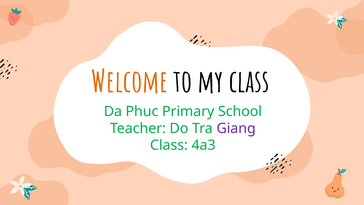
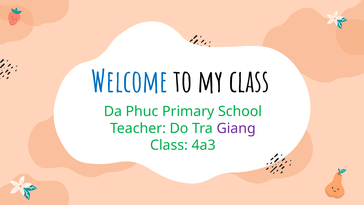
Welcome colour: orange -> blue
